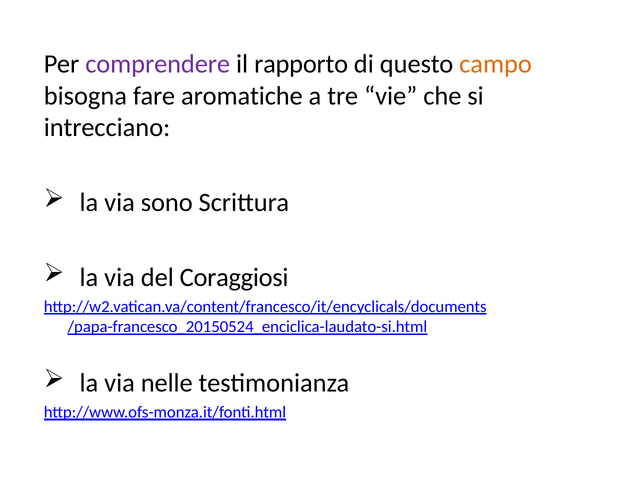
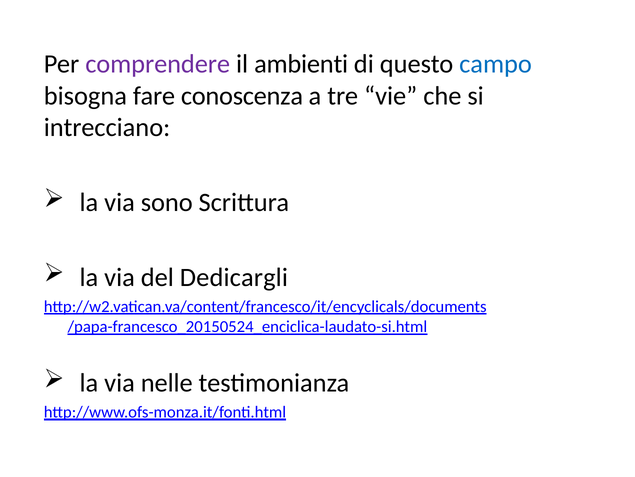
rapporto: rapporto -> ambienti
campo colour: orange -> blue
aromatiche: aromatiche -> conoscenza
Coraggiosi: Coraggiosi -> Dedicargli
